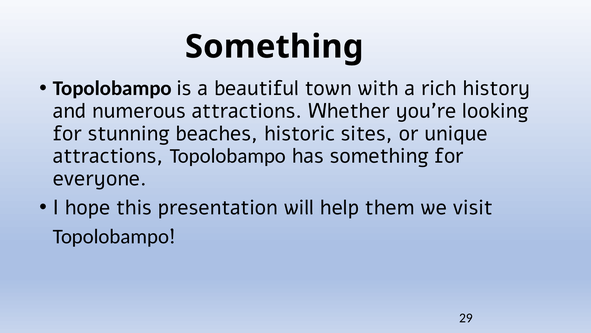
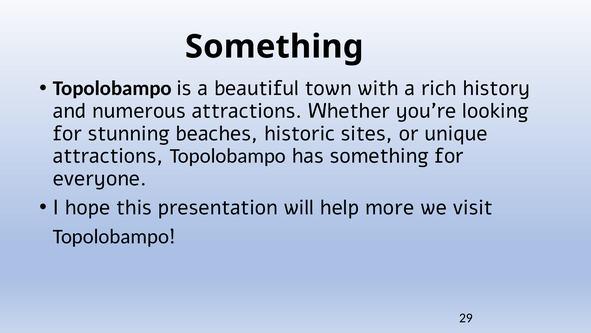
them: them -> more
